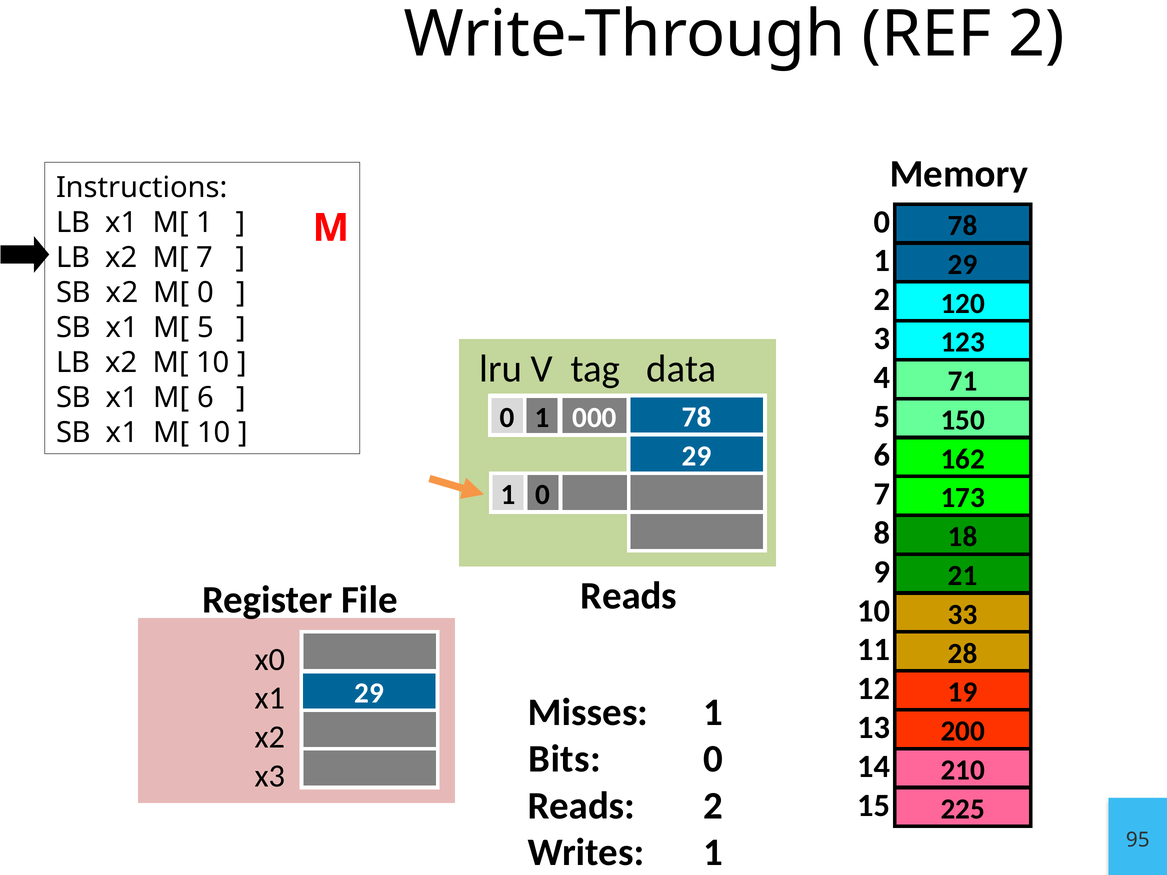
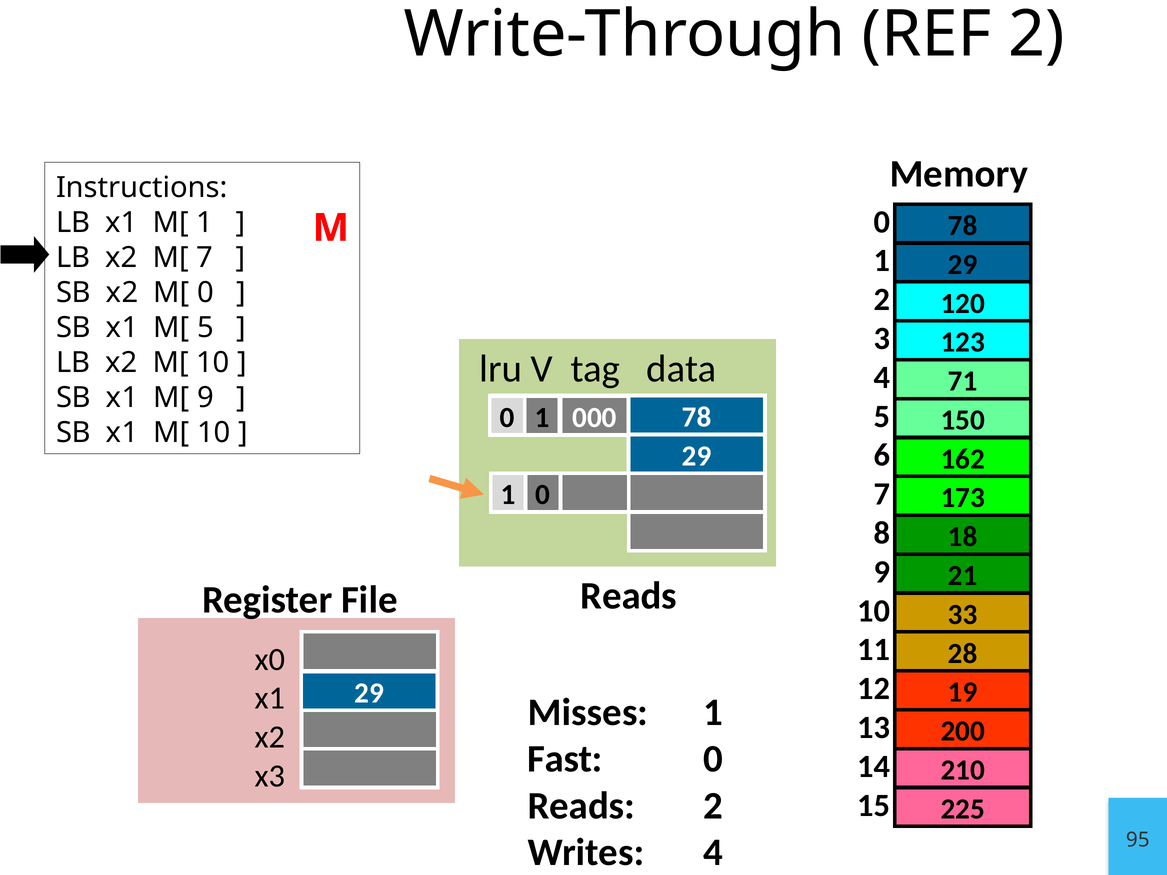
M[ 6: 6 -> 9
Bits: Bits -> Fast
Writes 1: 1 -> 4
